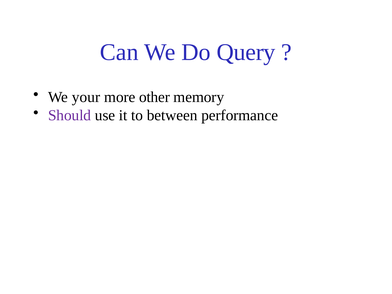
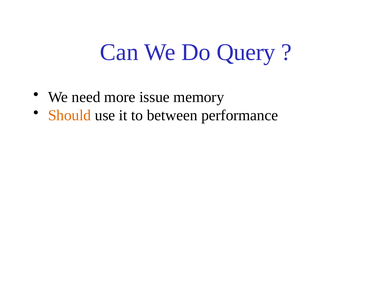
your: your -> need
other: other -> issue
Should colour: purple -> orange
